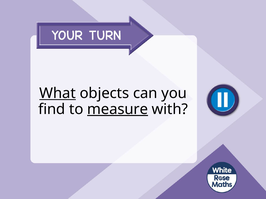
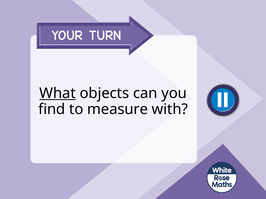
measure underline: present -> none
